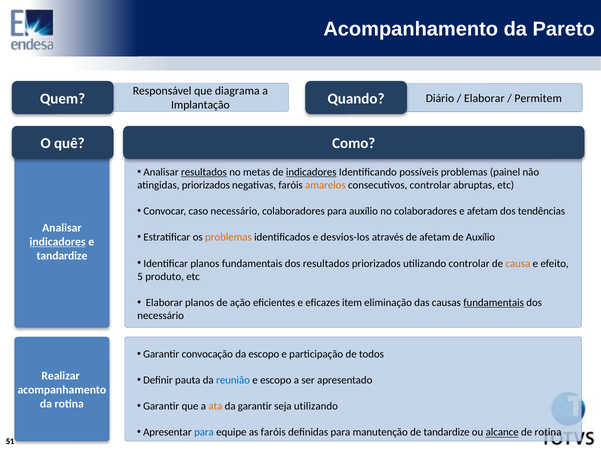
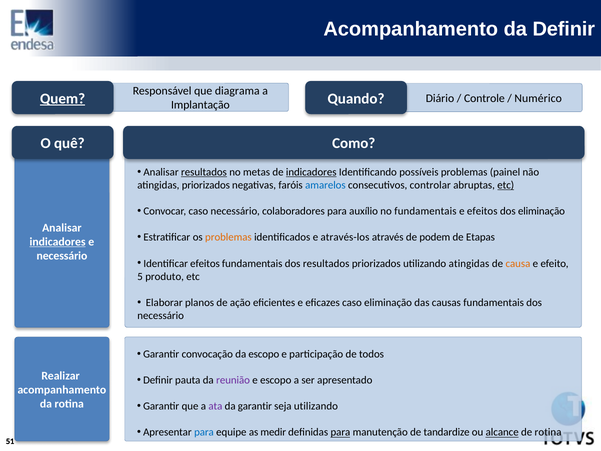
da Pareto: Pareto -> Definir
Quem underline: none -> present
Elaborar at (484, 98): Elaborar -> Controle
Permitem: Permitem -> Numérico
amarelos colour: orange -> blue
etc at (506, 185) underline: none -> present
no colaboradores: colaboradores -> fundamentais
e afetam: afetam -> efeitos
dos tendências: tendências -> eliminação
desvios-los: desvios-los -> através-los
de afetam: afetam -> podem
de Auxílio: Auxílio -> Etapas
tandardize at (62, 256): tandardize -> necessário
Identificar planos: planos -> efeitos
utilizando controlar: controlar -> atingidas
eficazes item: item -> caso
fundamentais at (494, 302) underline: present -> none
reunião colour: blue -> purple
ata colour: orange -> purple
as faróis: faróis -> medir
para at (340, 432) underline: none -> present
